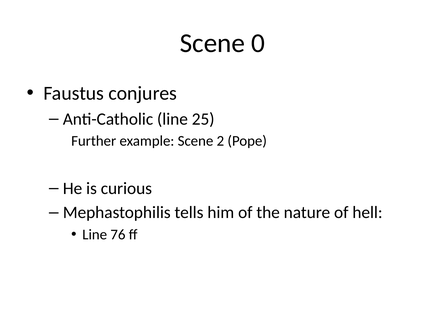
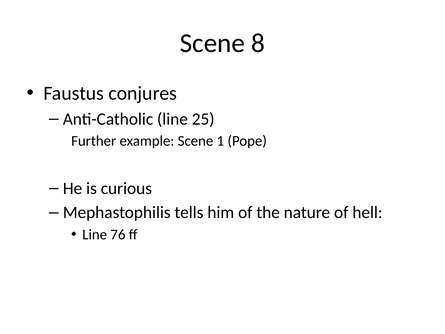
0: 0 -> 8
2: 2 -> 1
